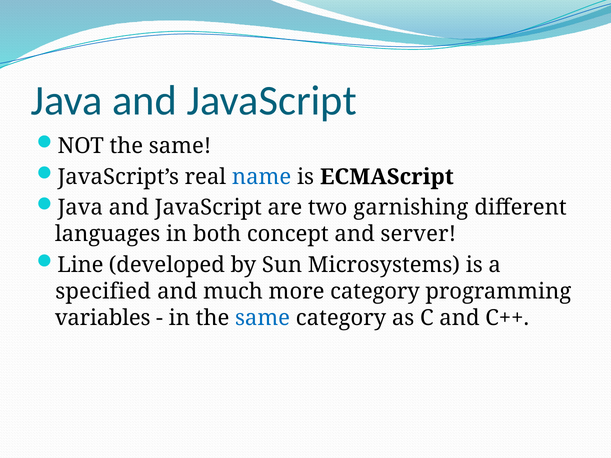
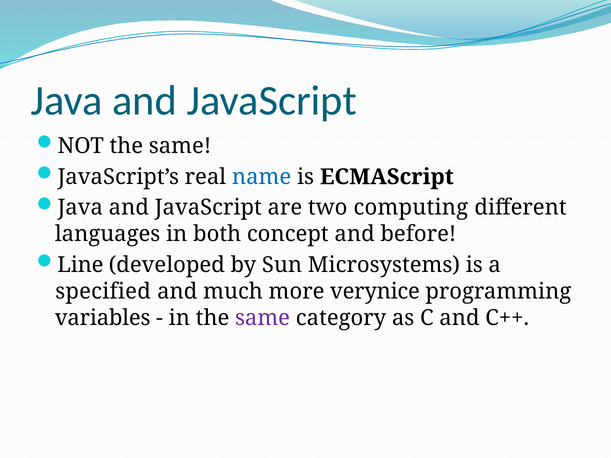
garnishing: garnishing -> computing
server: server -> before
more category: category -> verynice
same at (263, 318) colour: blue -> purple
